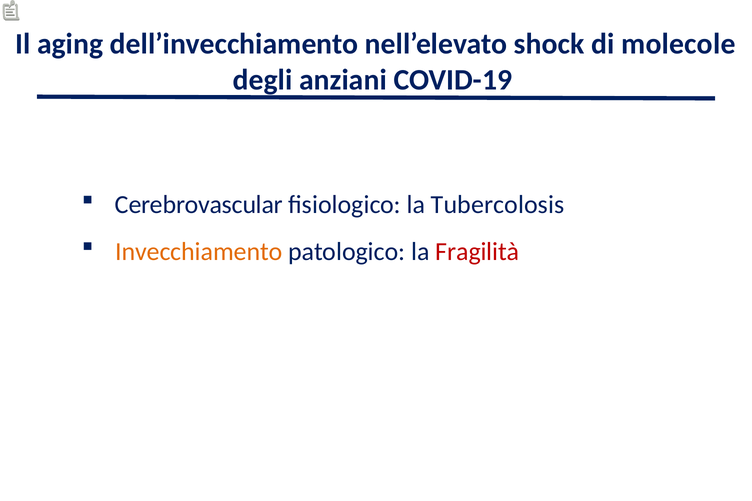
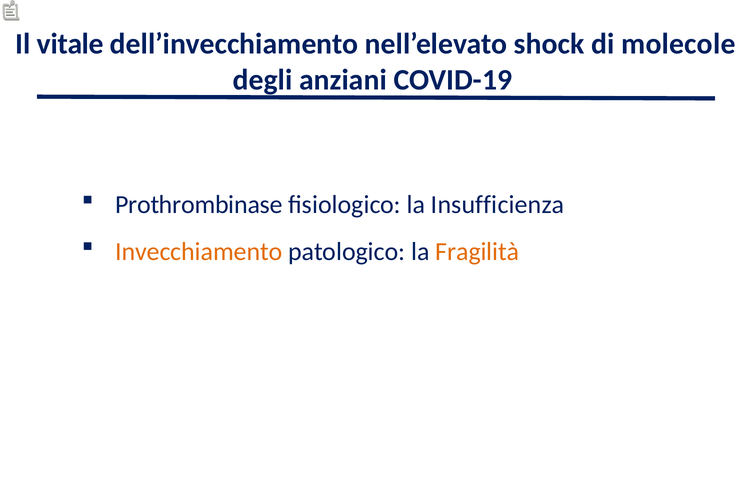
aging: aging -> vitale
Cerebrovascular: Cerebrovascular -> Prothrombinase
Tubercolosis: Tubercolosis -> Insufficienza
Fragilità colour: red -> orange
